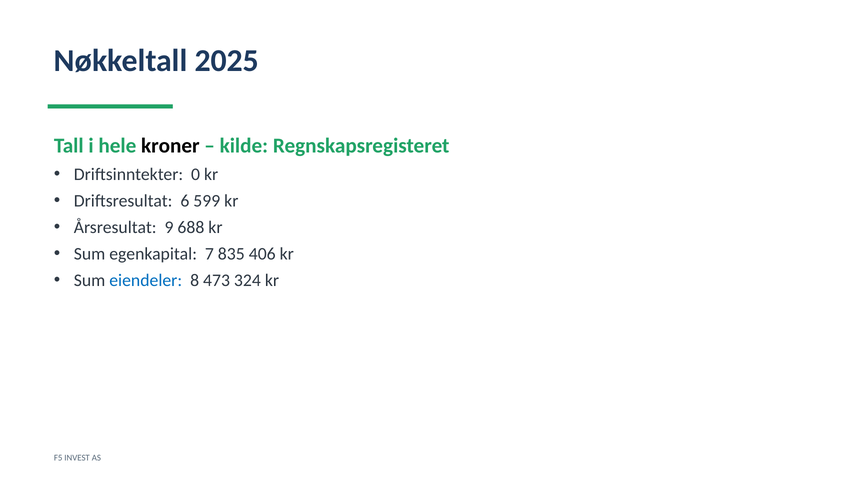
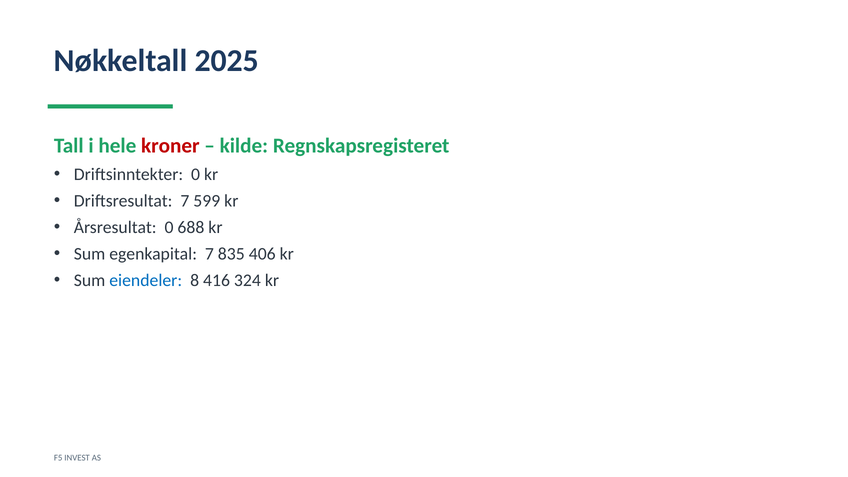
kroner colour: black -> red
Driftsresultat 6: 6 -> 7
Årsresultat 9: 9 -> 0
473: 473 -> 416
